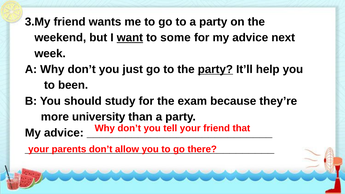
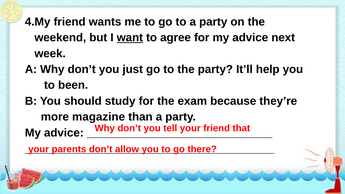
3.My: 3.My -> 4.My
some: some -> agree
party at (215, 69) underline: present -> none
university: university -> magazine
